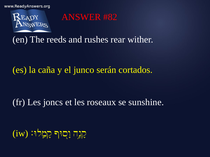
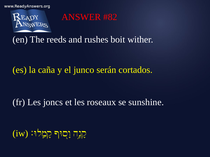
rear: rear -> boit
